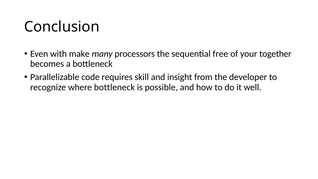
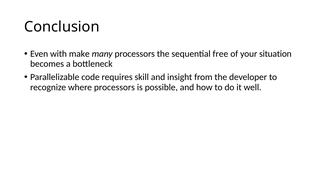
together: together -> situation
where bottleneck: bottleneck -> processors
